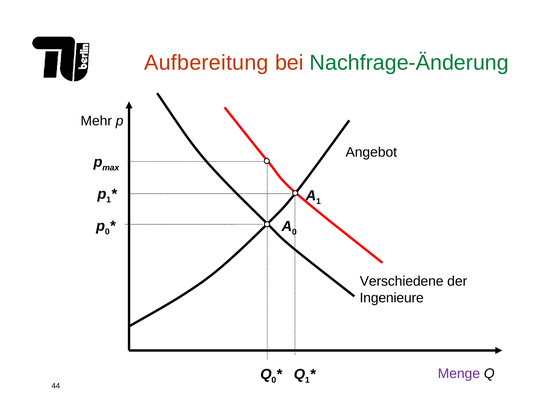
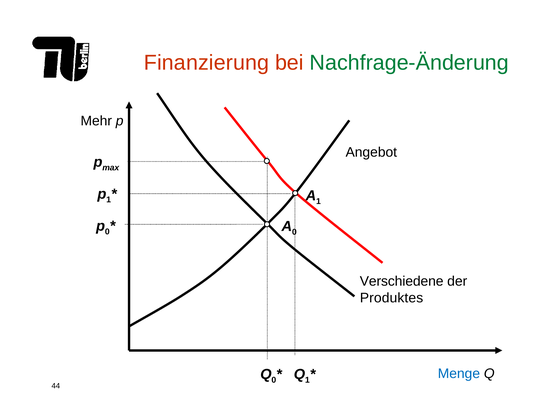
Aufbereitung: Aufbereitung -> Finanzierung
Ingenieure: Ingenieure -> Produktes
Menge colour: purple -> blue
